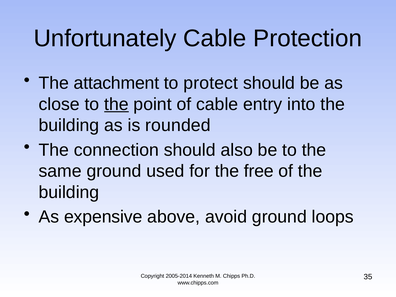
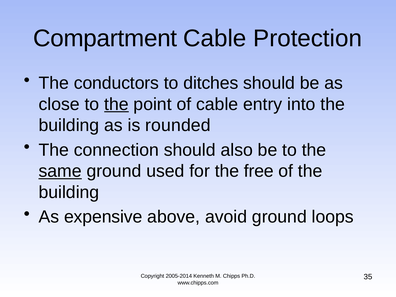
Unfortunately: Unfortunately -> Compartment
attachment: attachment -> conductors
protect: protect -> ditches
same underline: none -> present
